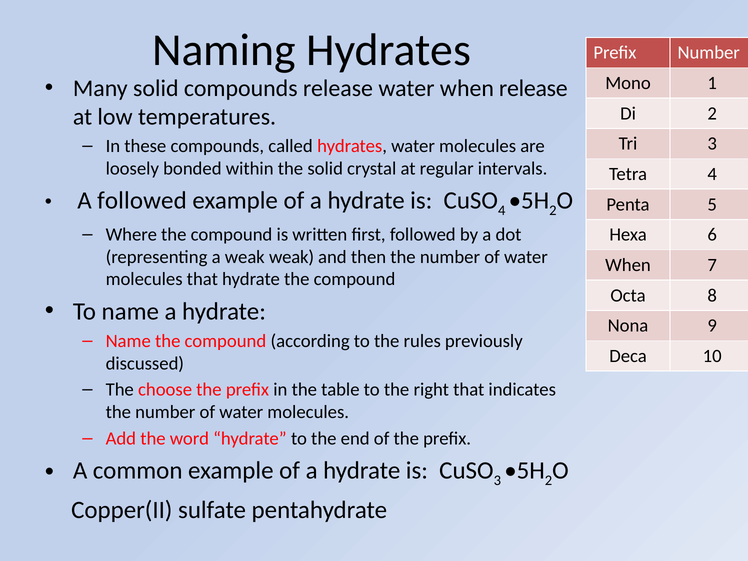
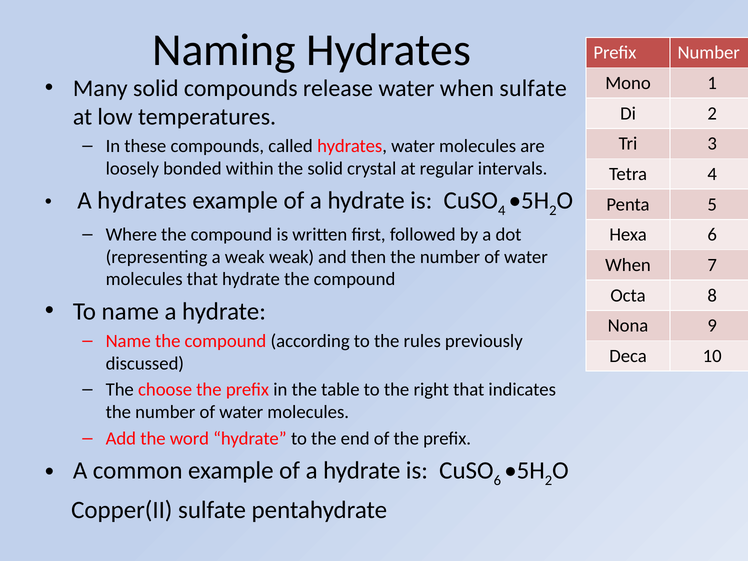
when release: release -> sulfate
A followed: followed -> hydrates
3 at (497, 480): 3 -> 6
